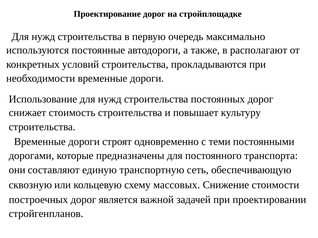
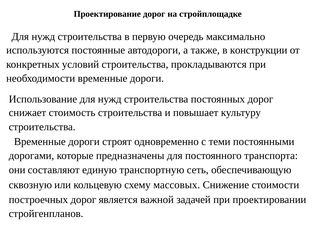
располагают: располагают -> конструкции
